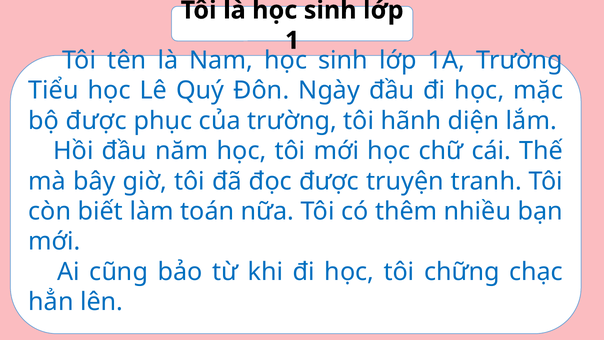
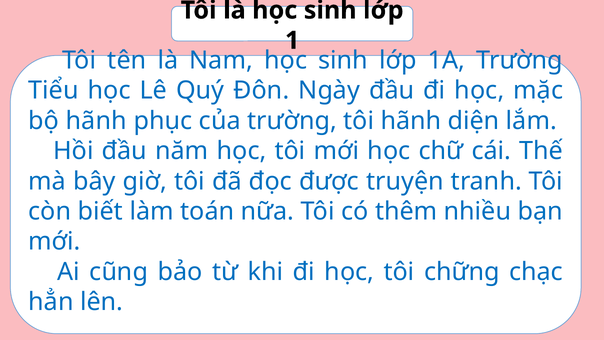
bộ được: được -> hãnh
